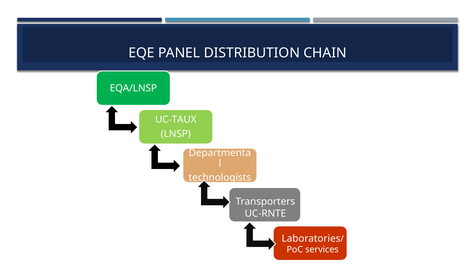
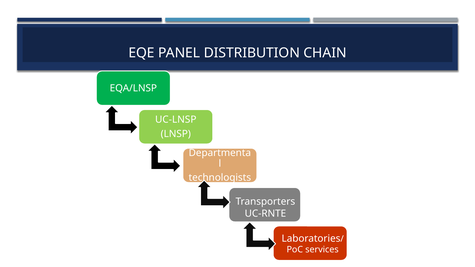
UC-TAUX: UC-TAUX -> UC-LNSP
